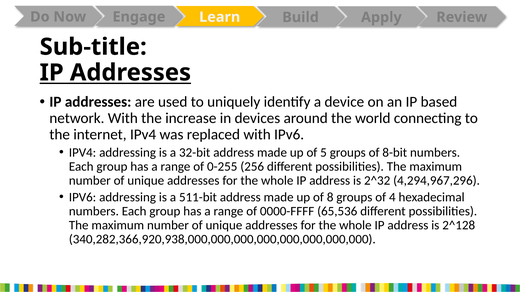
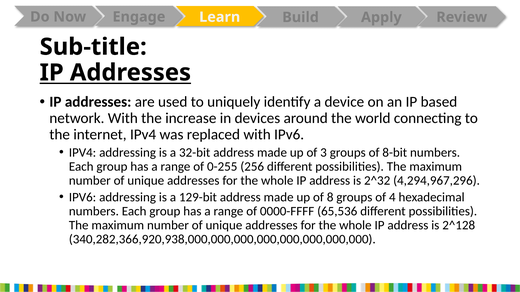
5: 5 -> 3
511-bit: 511-bit -> 129-bit
